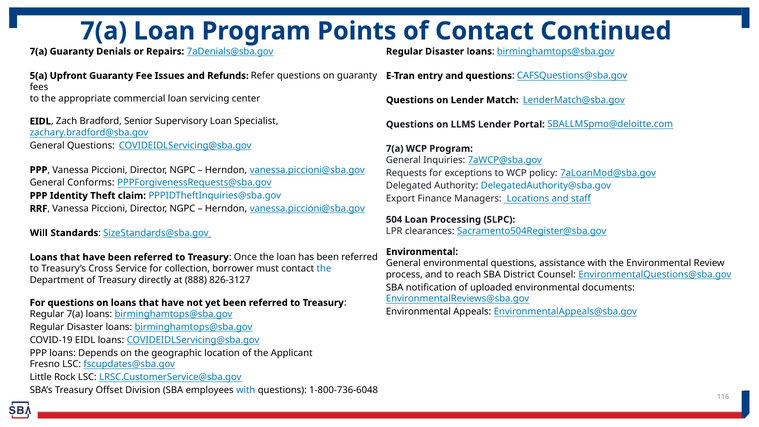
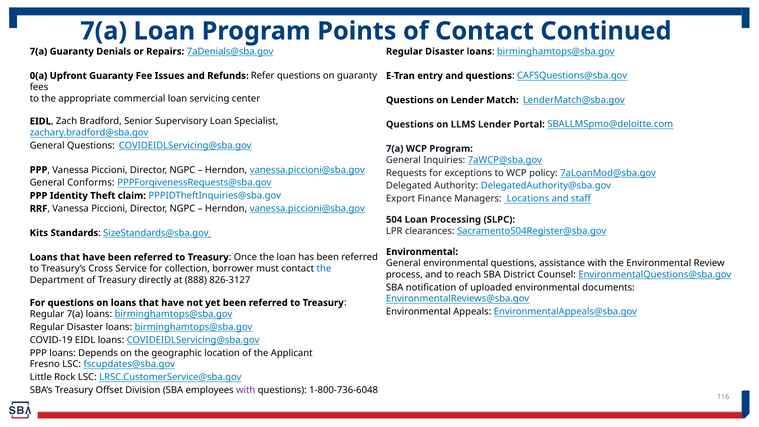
5(a: 5(a -> 0(a
Will: Will -> Kits
with at (246, 390) colour: blue -> purple
